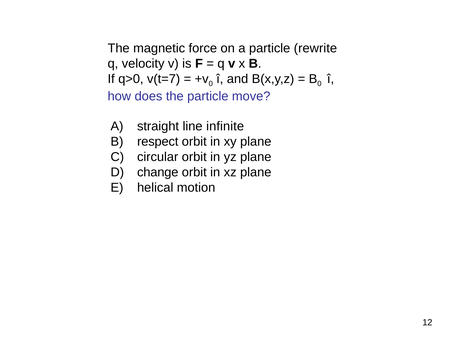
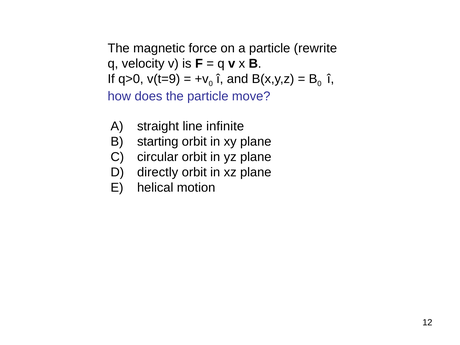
v(t=7: v(t=7 -> v(t=9
respect: respect -> starting
change: change -> directly
